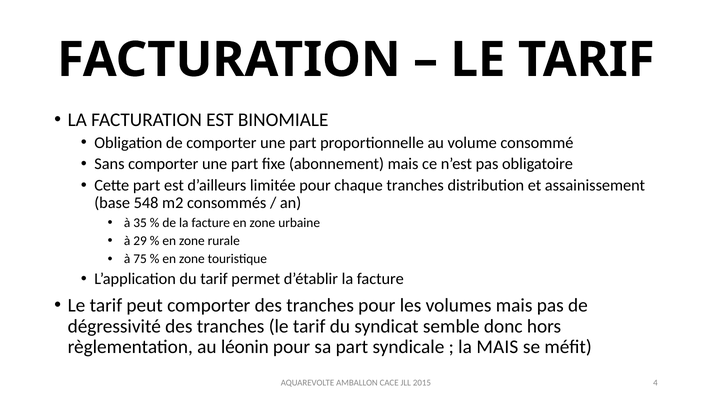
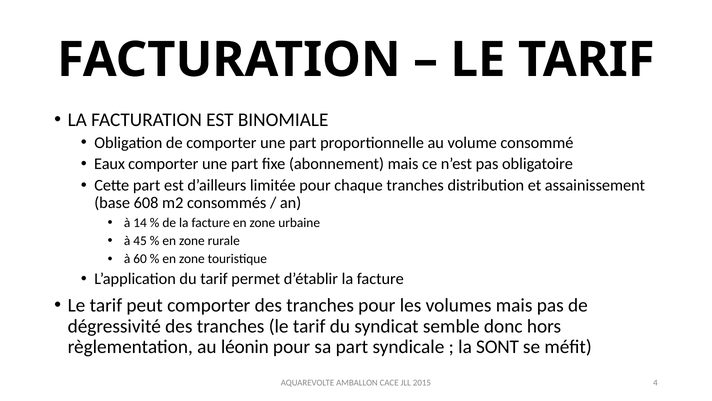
Sans: Sans -> Eaux
548: 548 -> 608
35: 35 -> 14
29: 29 -> 45
75: 75 -> 60
la MAIS: MAIS -> SONT
